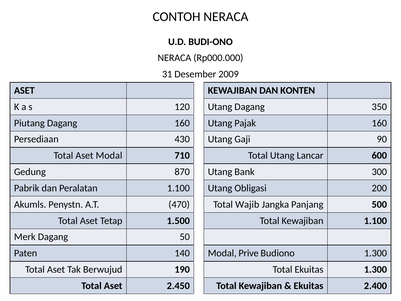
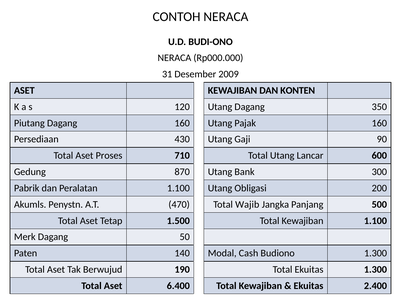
Aset Modal: Modal -> Proses
Prive: Prive -> Cash
2.450: 2.450 -> 6.400
